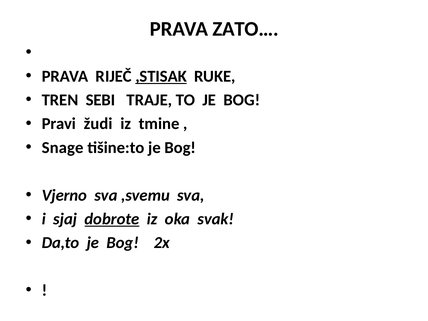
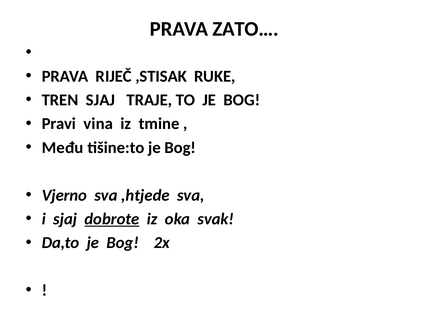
,STISAK underline: present -> none
TREN SEBI: SEBI -> SJAJ
žudi: žudi -> vina
Snage: Snage -> Među
,svemu: ,svemu -> ,htjede
